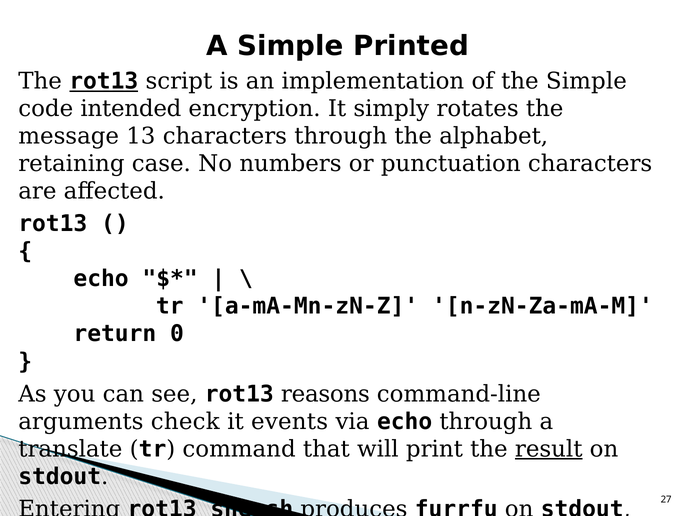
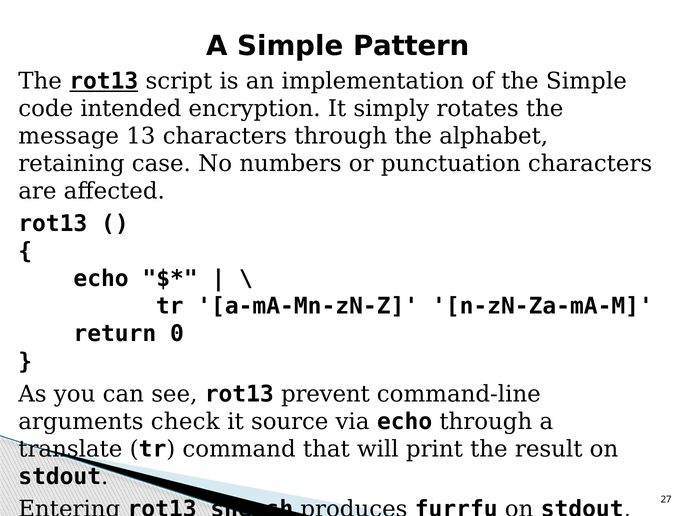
Printed: Printed -> Pattern
reasons: reasons -> prevent
events: events -> source
result underline: present -> none
